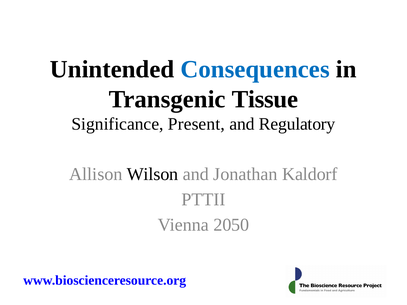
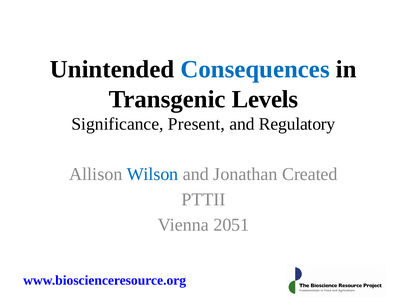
Tissue: Tissue -> Levels
Wilson colour: black -> blue
Kaldorf: Kaldorf -> Created
2050: 2050 -> 2051
